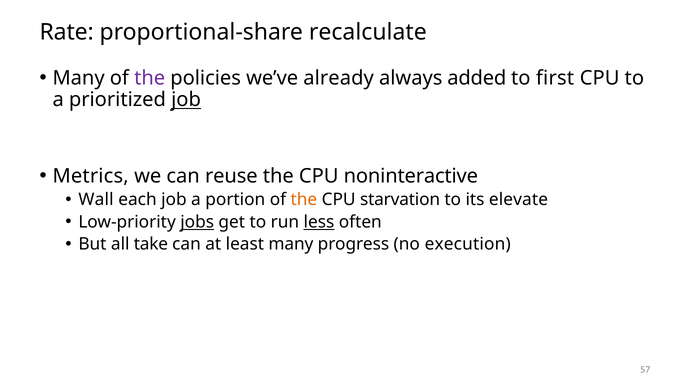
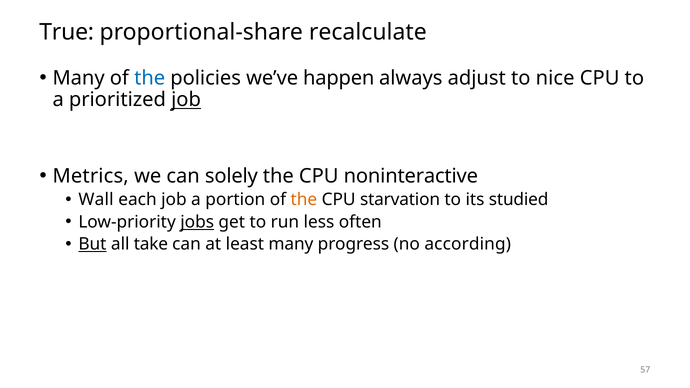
Rate: Rate -> True
the at (150, 78) colour: purple -> blue
already: already -> happen
added: added -> adjust
first: first -> nice
reuse: reuse -> solely
elevate: elevate -> studied
less underline: present -> none
But underline: none -> present
execution: execution -> according
